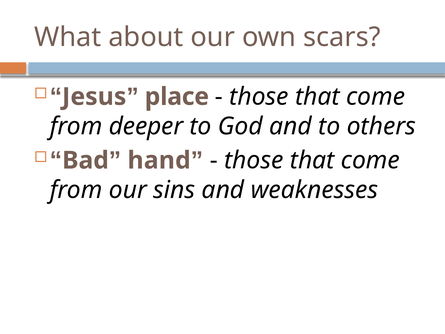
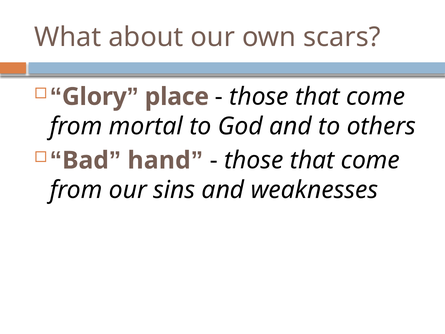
Jesus: Jesus -> Glory
deeper: deeper -> mortal
